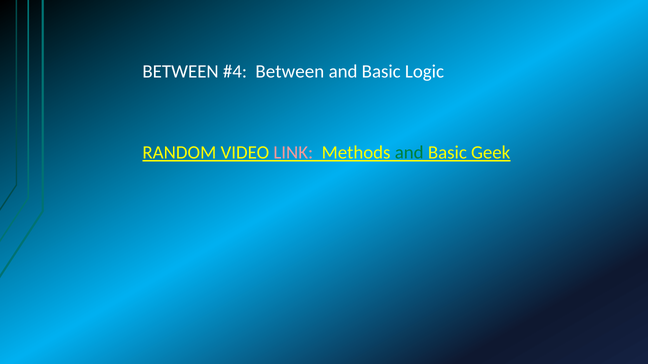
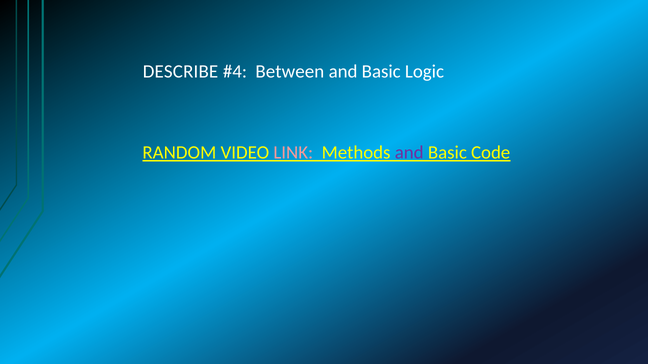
BETWEEN at (181, 72): BETWEEN -> DESCRIBE
and at (409, 153) colour: green -> purple
Geek: Geek -> Code
